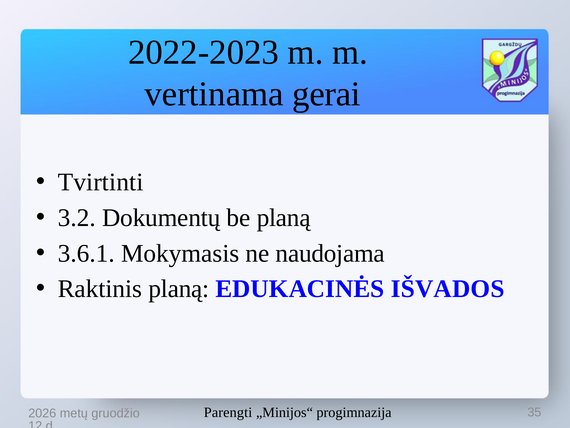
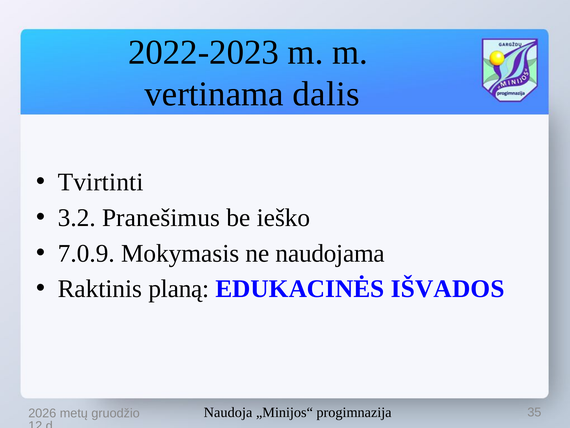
gerai: gerai -> dalis
Dokumentų: Dokumentų -> Pranešimus
be planą: planą -> ieško
3.6.1: 3.6.1 -> 7.0.9
Parengti: Parengti -> Naudoja
